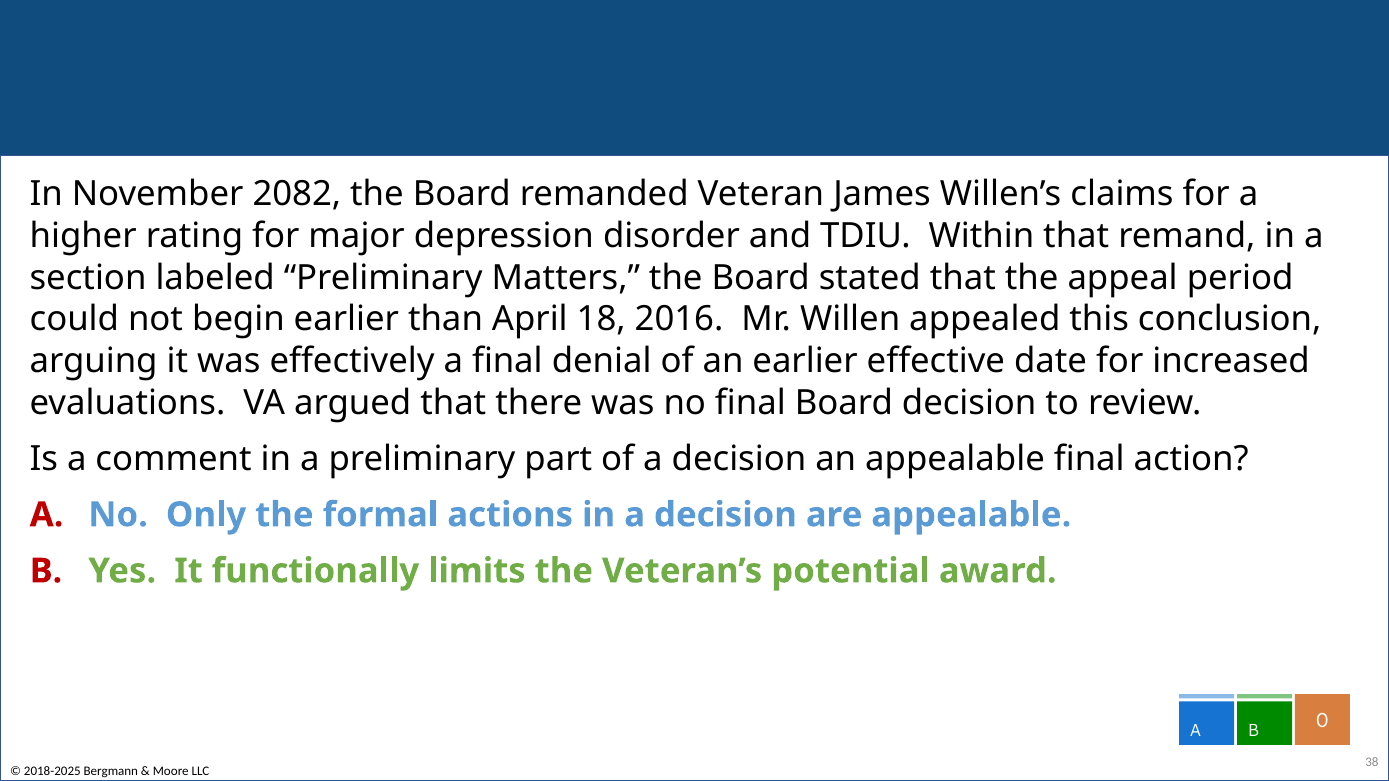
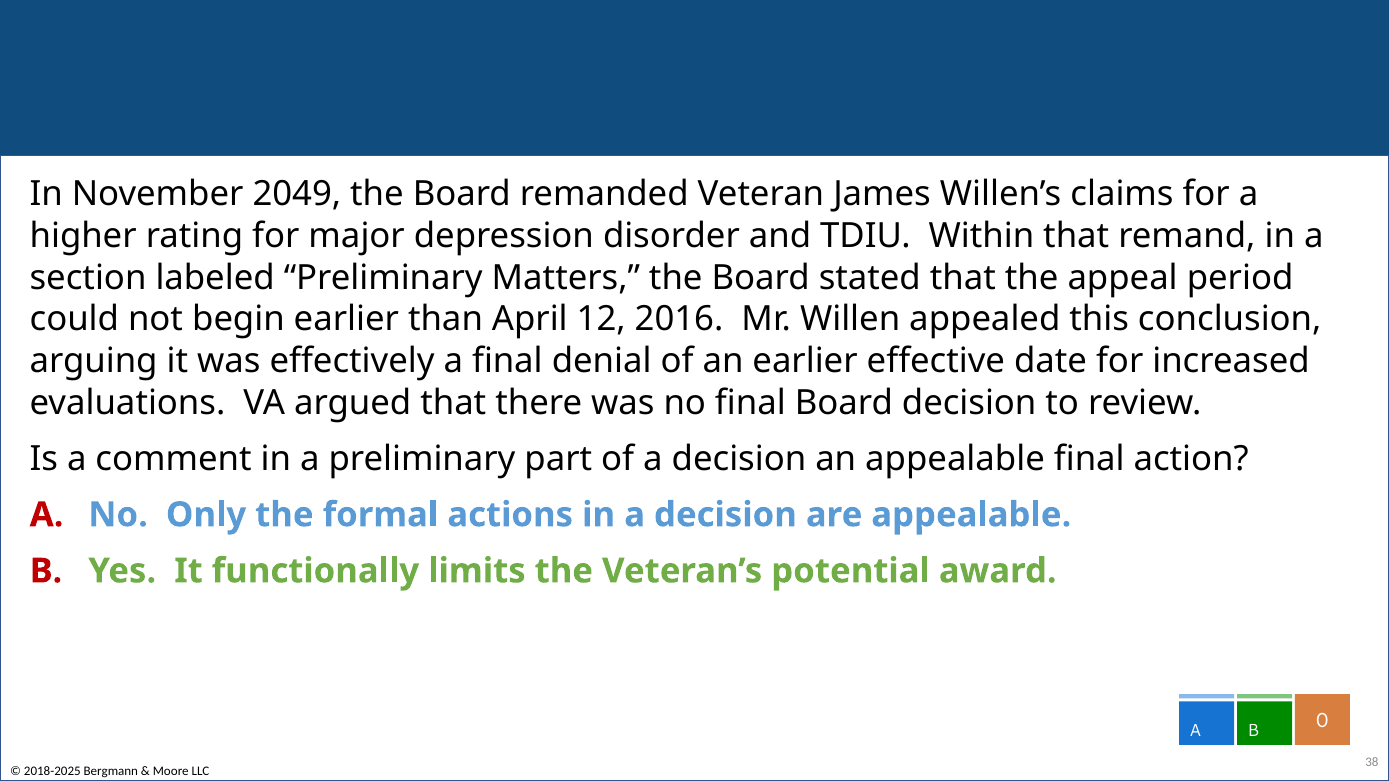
2082: 2082 -> 2049
18: 18 -> 12
